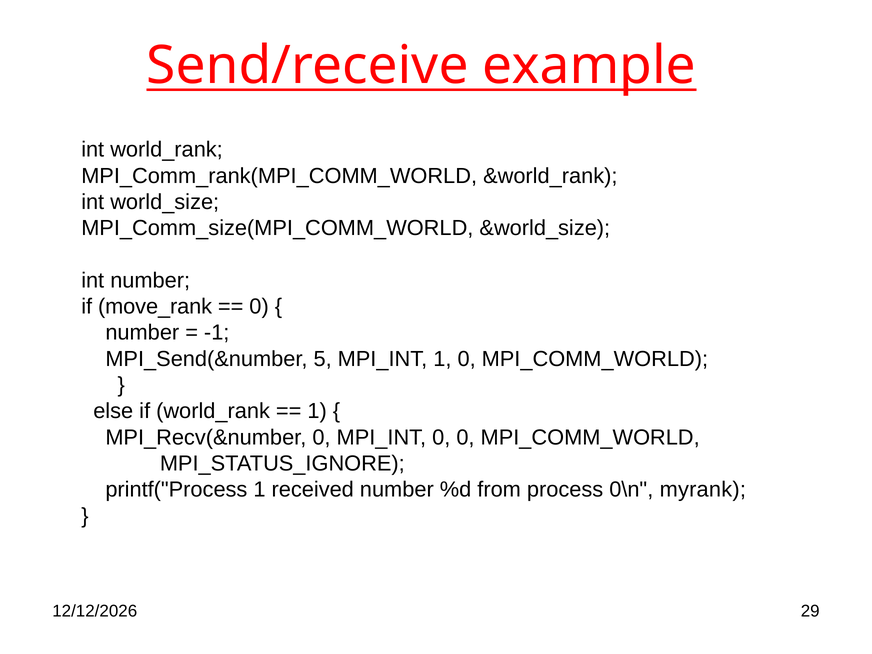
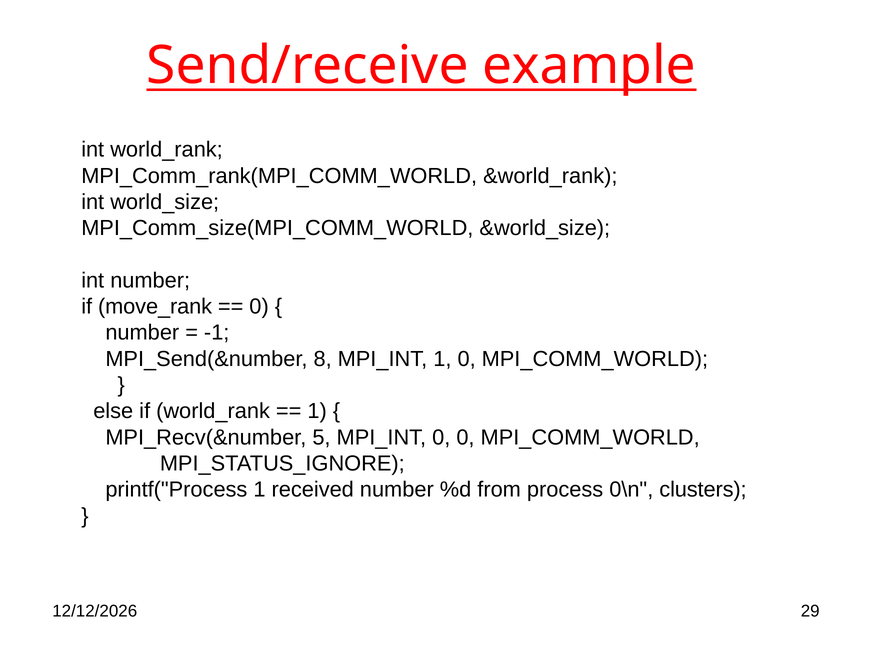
5: 5 -> 8
MPI_Recv(&number 0: 0 -> 5
myrank: myrank -> clusters
